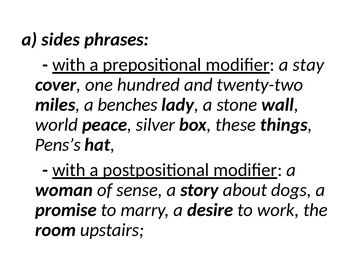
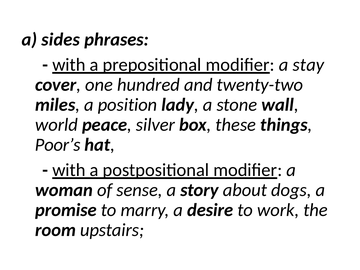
benches: benches -> position
Pens’s: Pens’s -> Poor’s
